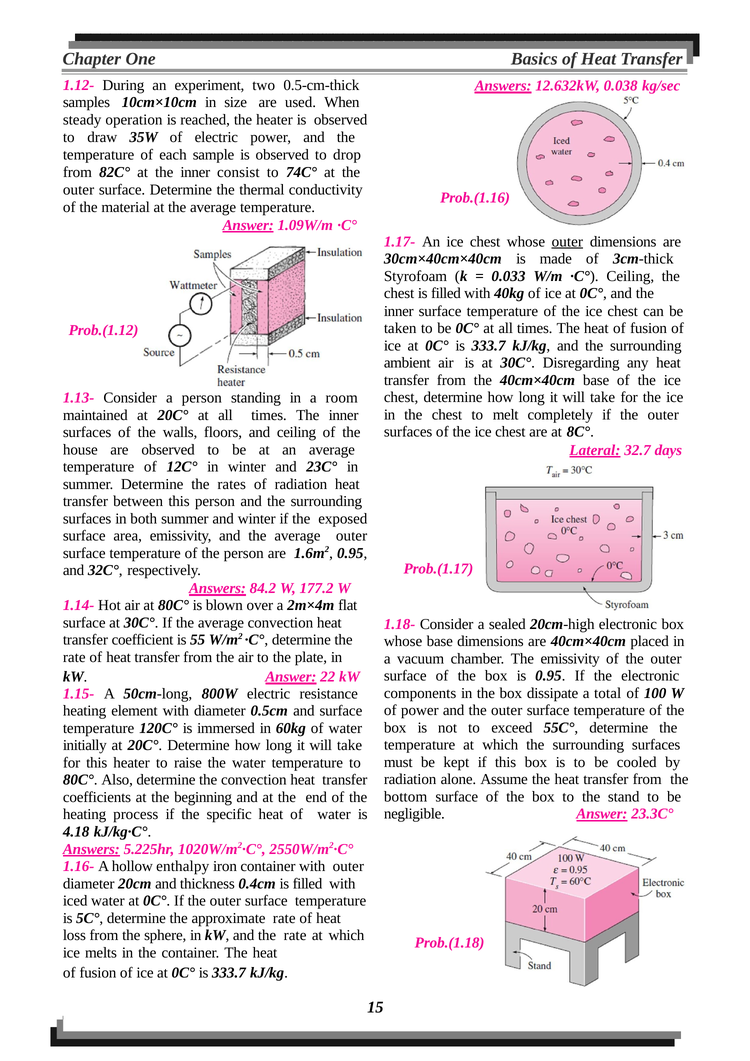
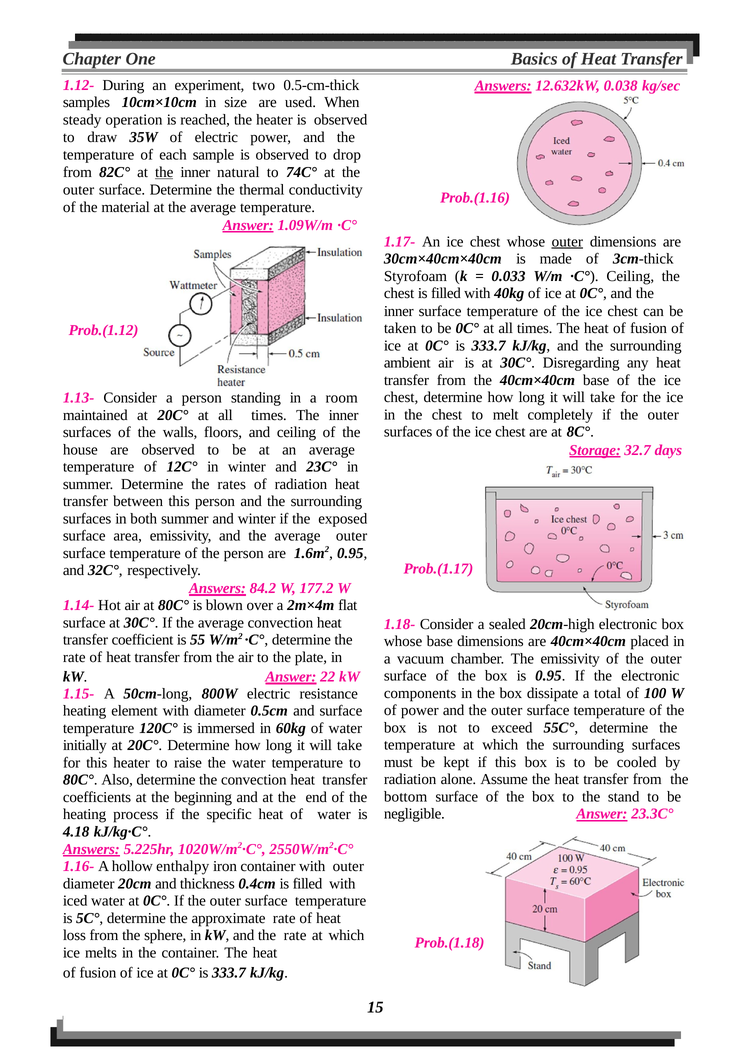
the at (164, 172) underline: none -> present
consist: consist -> natural
Lateral: Lateral -> Storage
